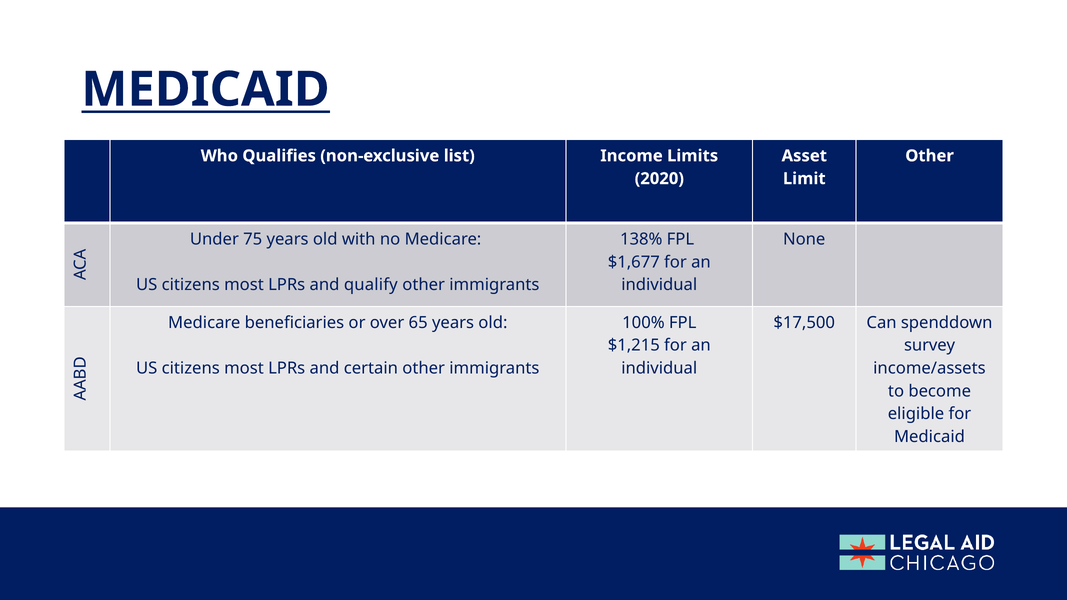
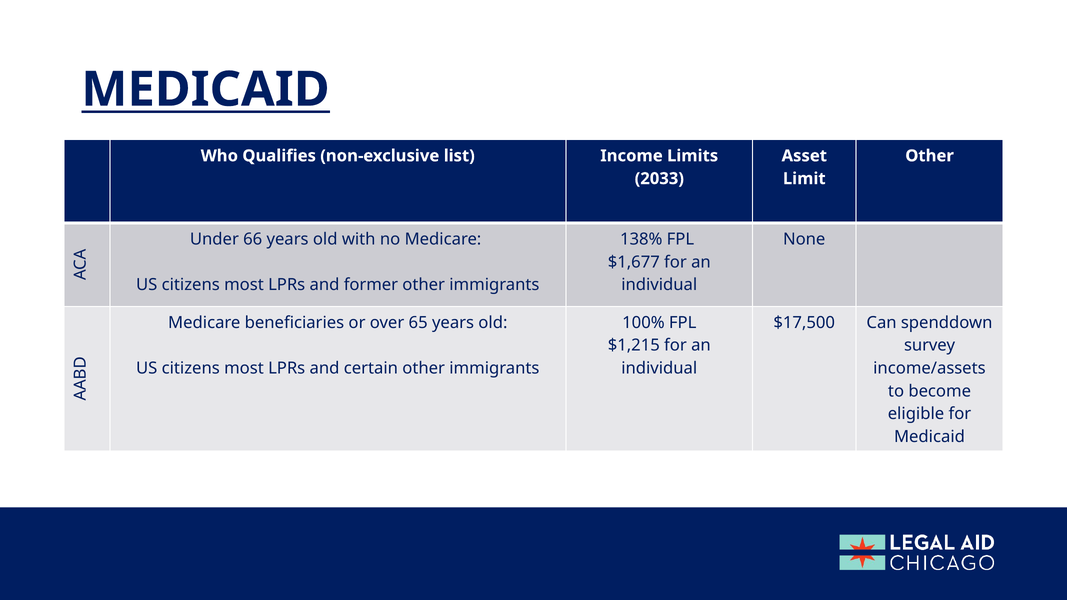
2020: 2020 -> 2033
75: 75 -> 66
qualify: qualify -> former
